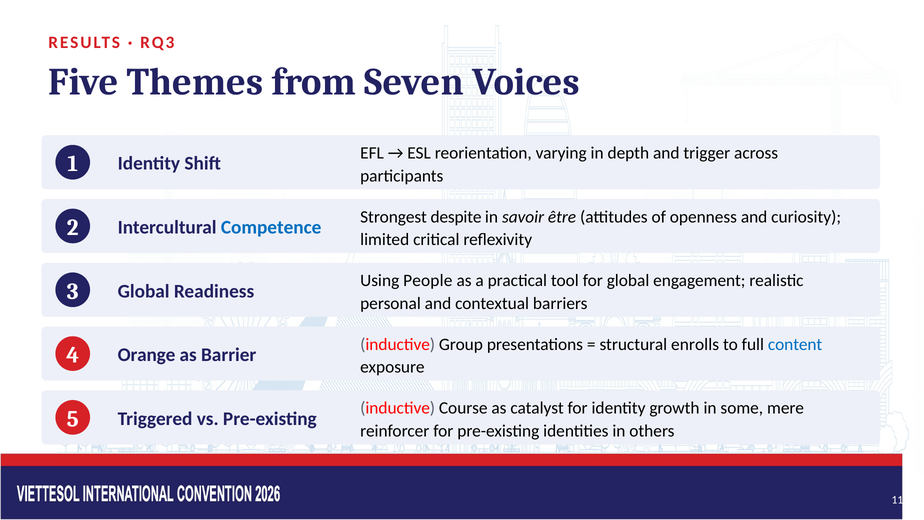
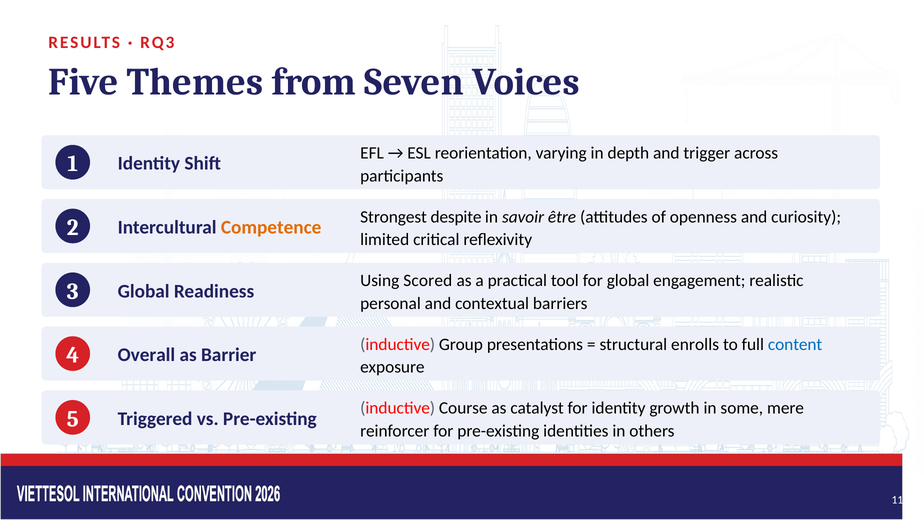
Competence colour: blue -> orange
People: People -> Scored
Orange: Orange -> Overall
